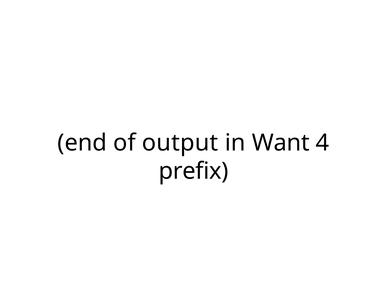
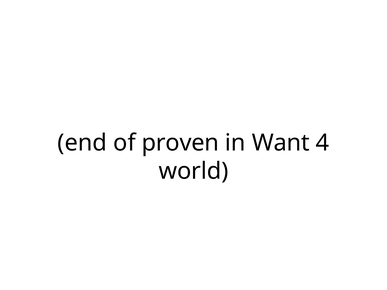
output: output -> proven
prefix: prefix -> world
